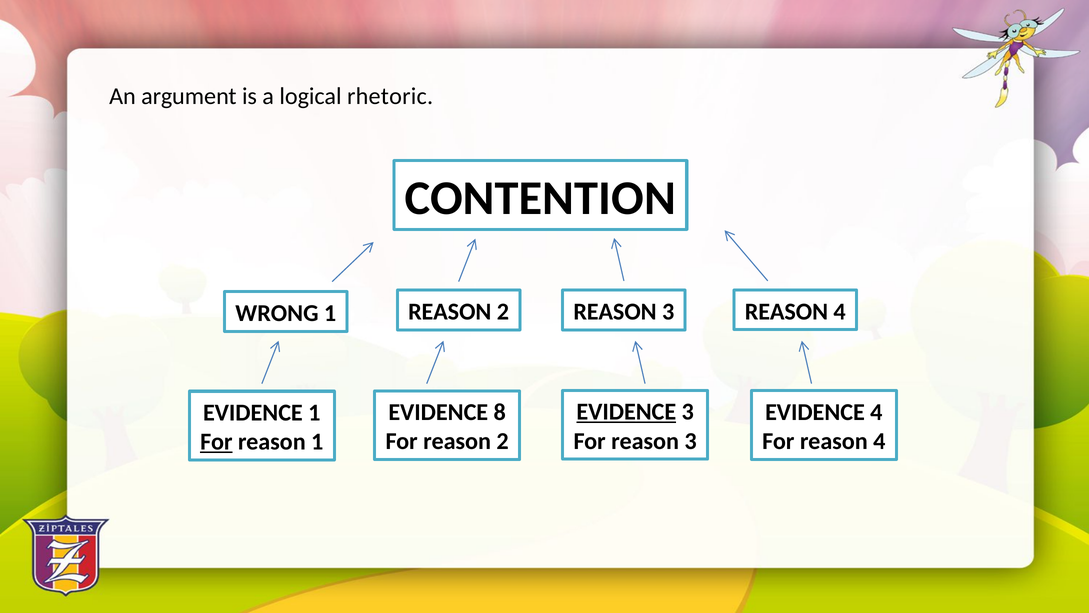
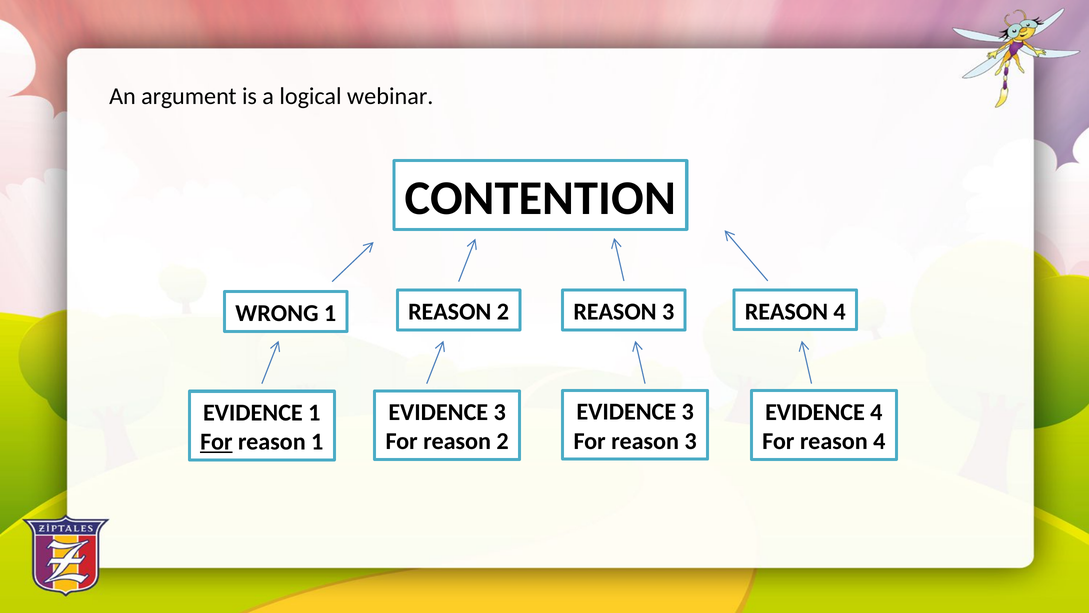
rhetoric: rhetoric -> webinar
EVIDENCE at (626, 412) underline: present -> none
8 at (500, 412): 8 -> 3
